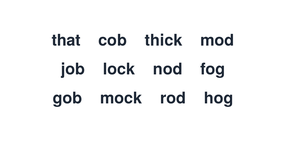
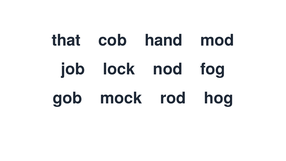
thick: thick -> hand
